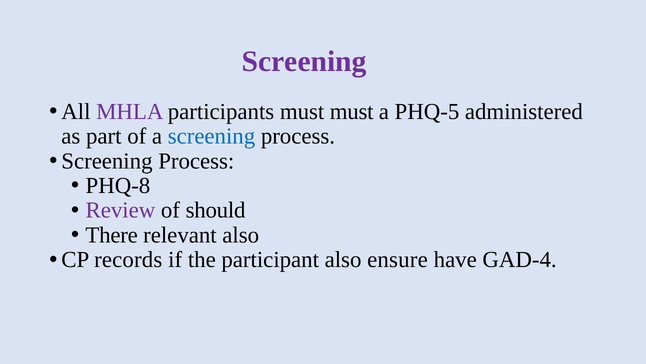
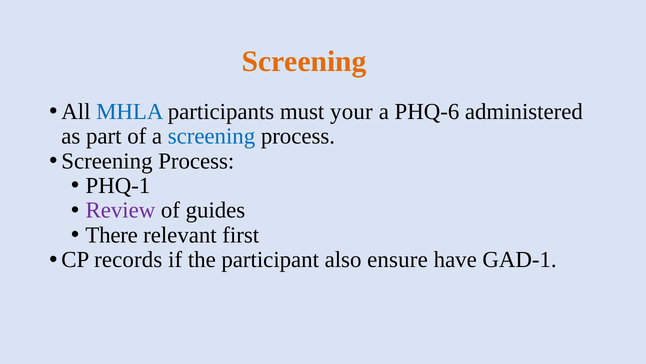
Screening at (304, 61) colour: purple -> orange
MHLA colour: purple -> blue
must must: must -> your
PHQ-5: PHQ-5 -> PHQ-6
PHQ-8: PHQ-8 -> PHQ-1
should: should -> guides
relevant also: also -> first
GAD-4: GAD-4 -> GAD-1
